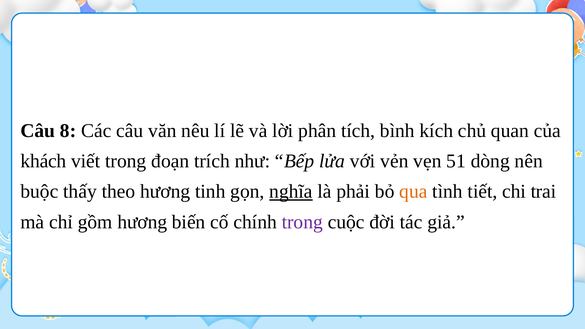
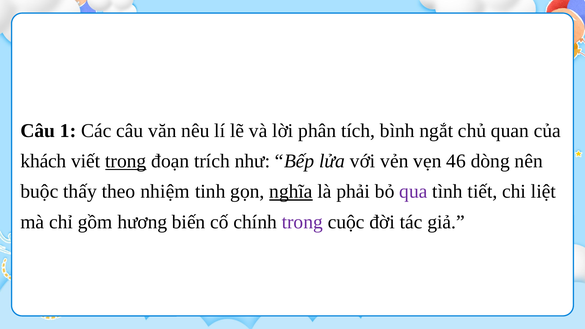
8: 8 -> 1
kích: kích -> ngắt
trong at (126, 161) underline: none -> present
51: 51 -> 46
theo hương: hương -> nhiệm
qua colour: orange -> purple
trai: trai -> liệt
